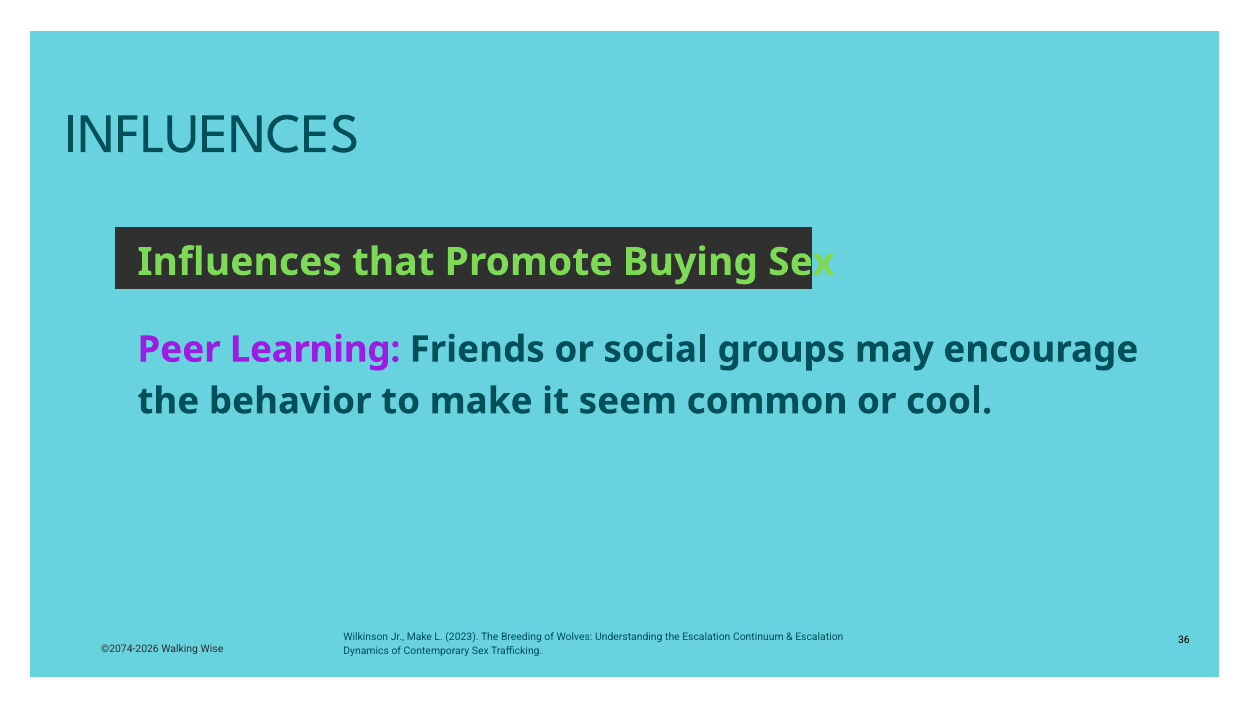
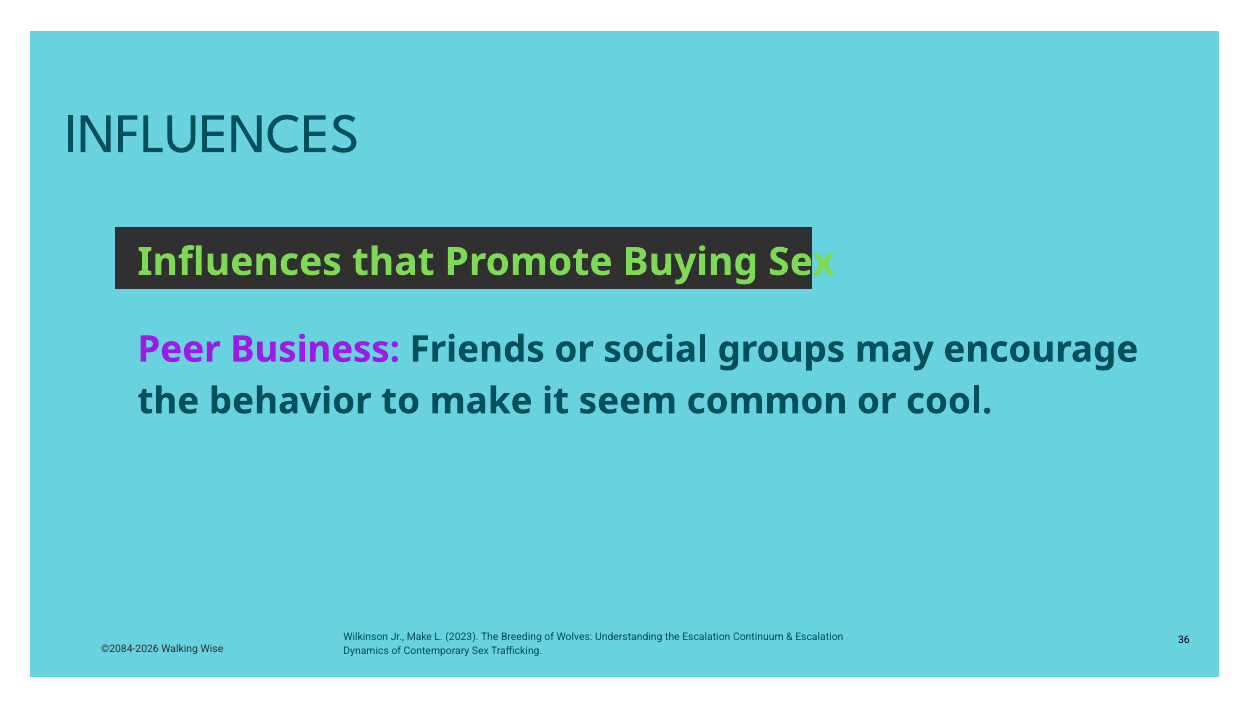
Learning: Learning -> Business
©2074-2026: ©2074-2026 -> ©2084-2026
